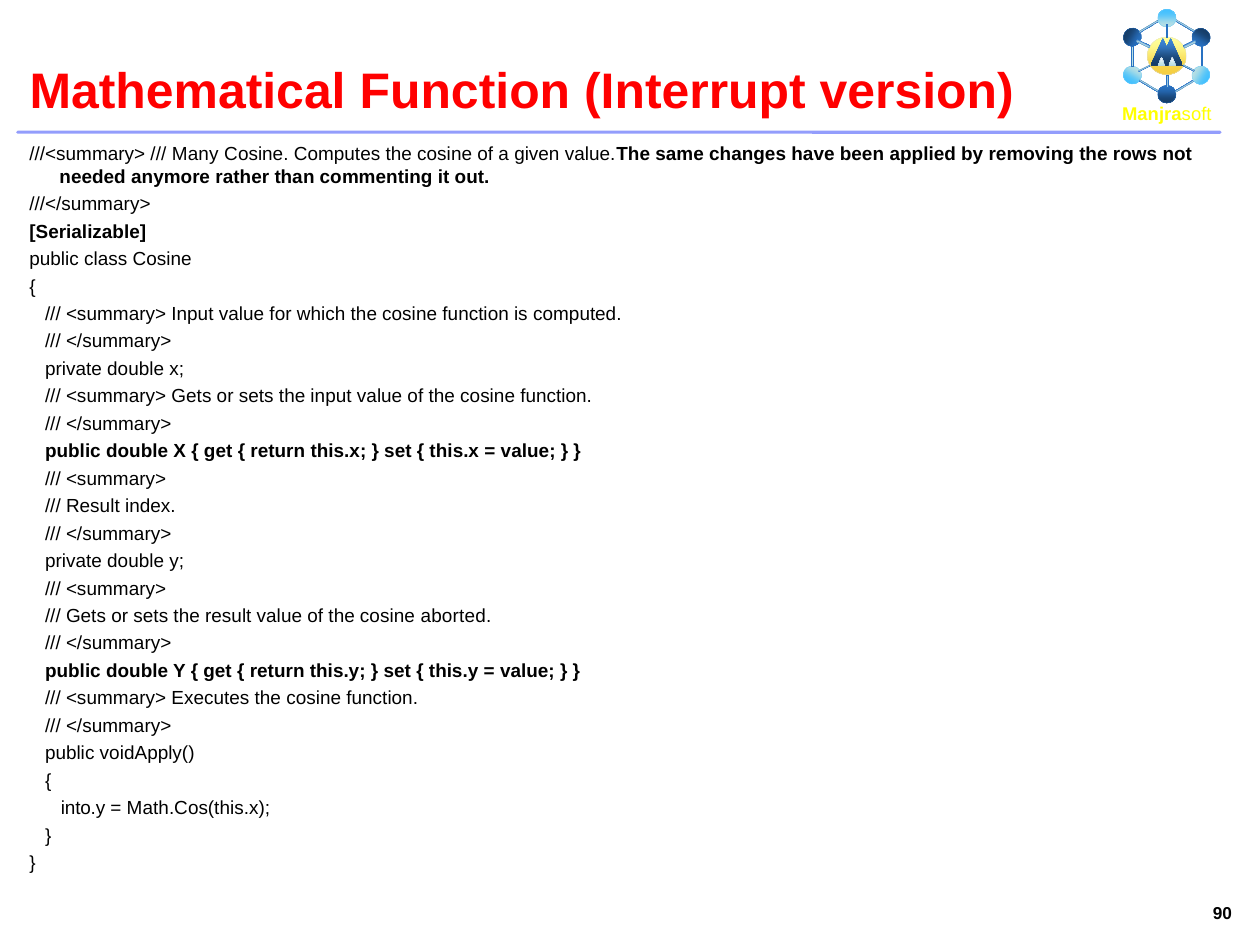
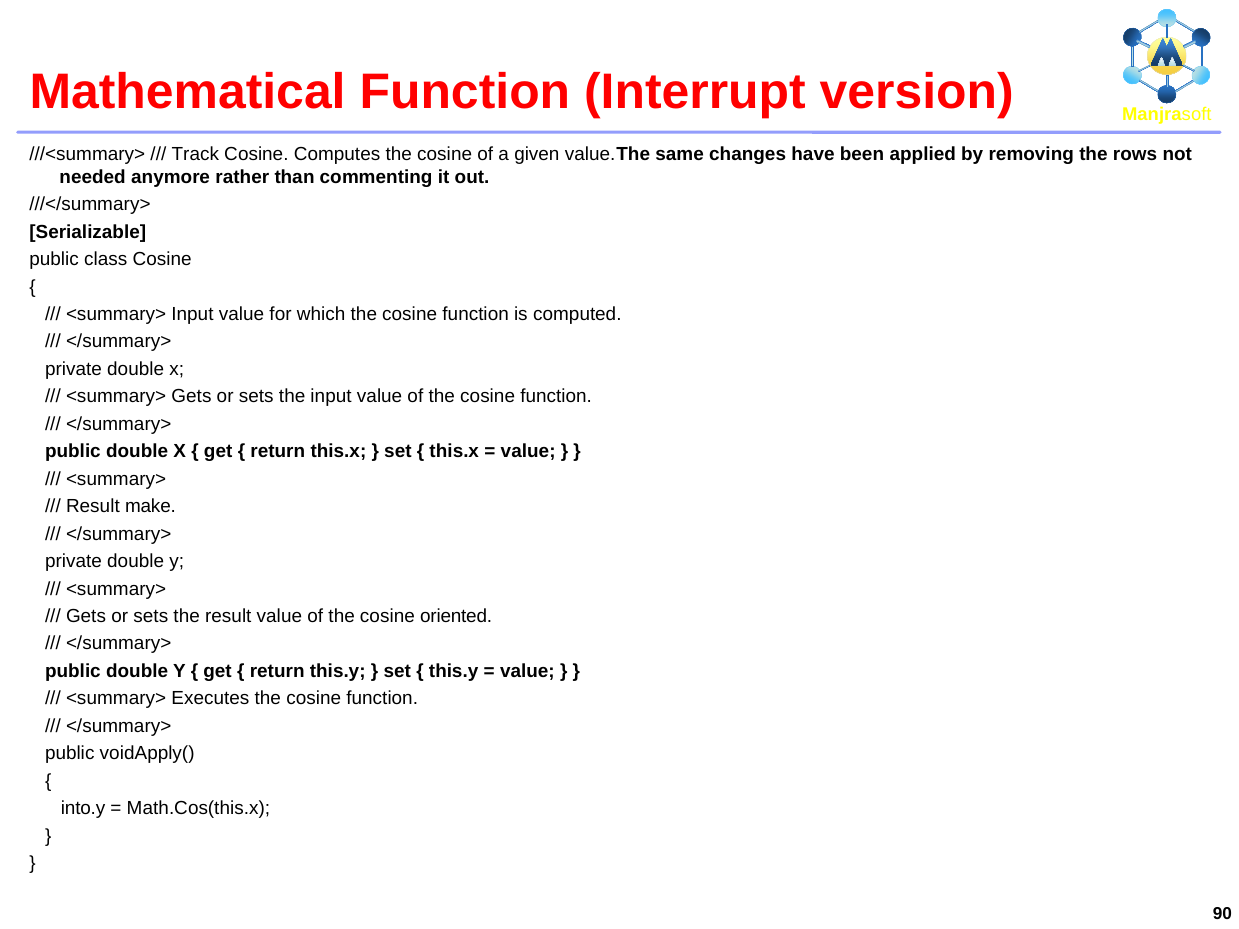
Many: Many -> Track
index: index -> make
aborted: aborted -> oriented
